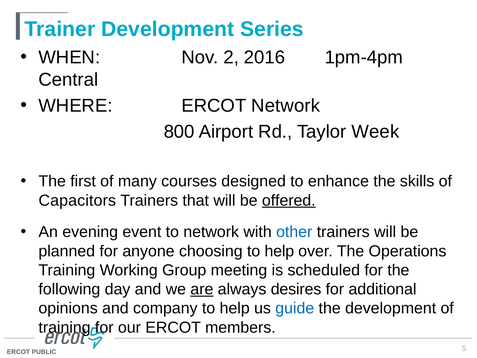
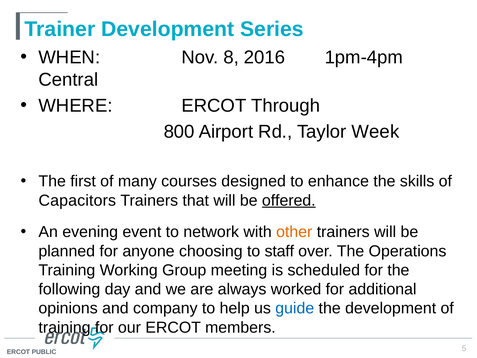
2: 2 -> 8
ERCOT Network: Network -> Through
other colour: blue -> orange
choosing to help: help -> staff
are underline: present -> none
desires: desires -> worked
